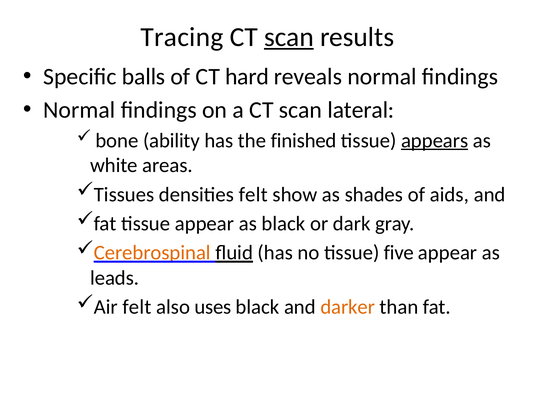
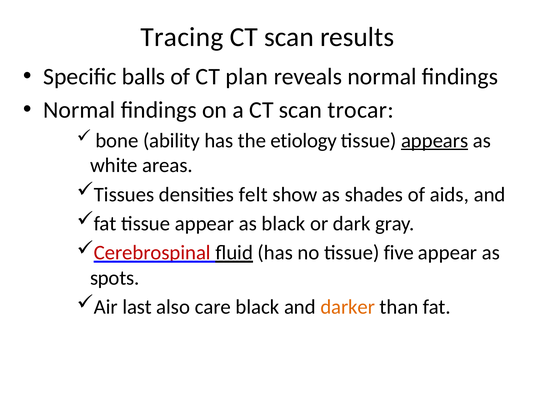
scan at (289, 37) underline: present -> none
hard: hard -> plan
lateral: lateral -> trocar
finished: finished -> etiology
Cerebrospinal colour: orange -> red
leads: leads -> spots
Air felt: felt -> last
uses: uses -> care
